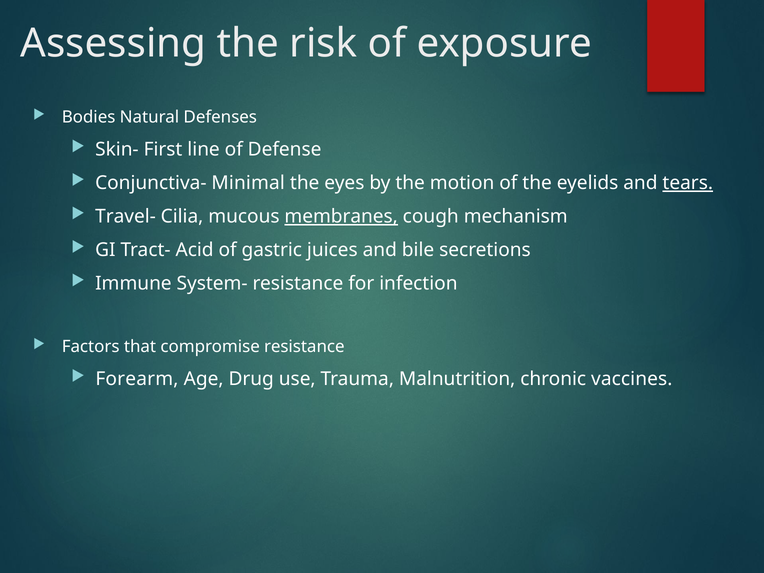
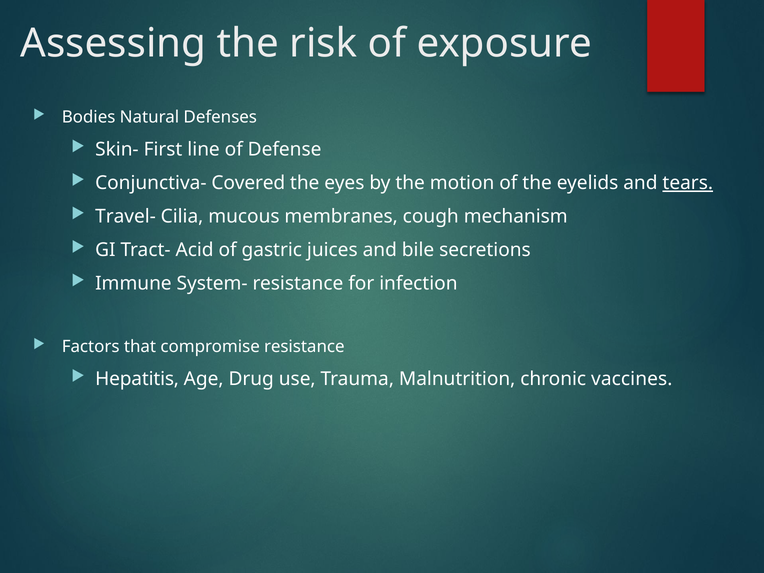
Minimal: Minimal -> Covered
membranes underline: present -> none
Forearm: Forearm -> Hepatitis
